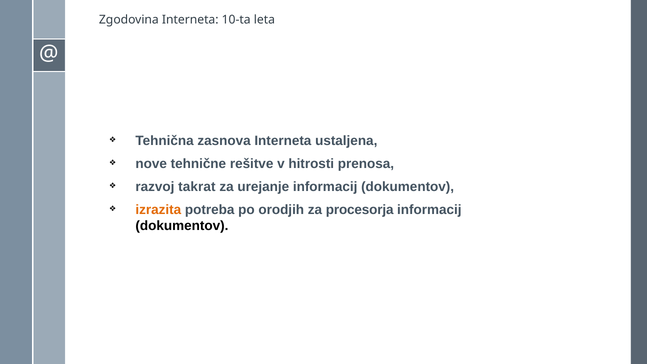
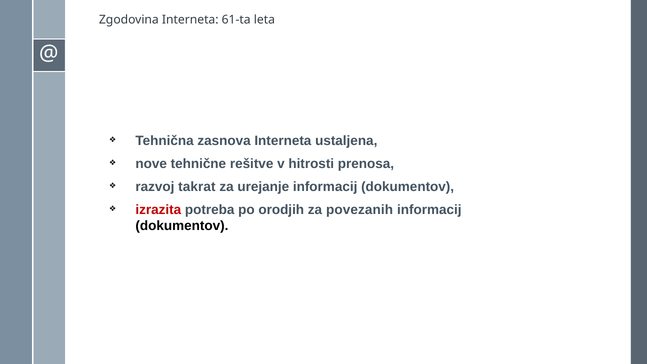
10-ta: 10-ta -> 61-ta
izrazita colour: orange -> red
procesorja: procesorja -> povezanih
